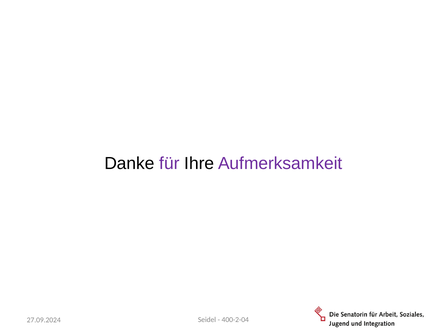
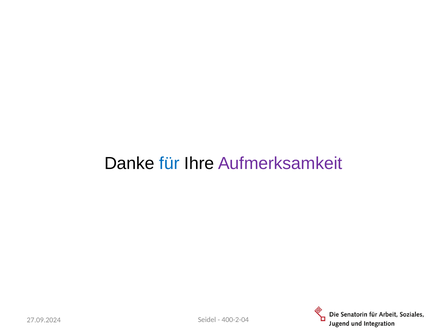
für colour: purple -> blue
